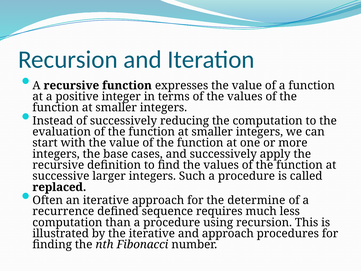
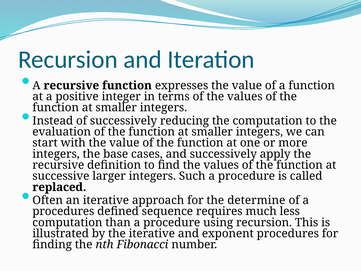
recurrence at (63, 211): recurrence -> procedures
and approach: approach -> exponent
